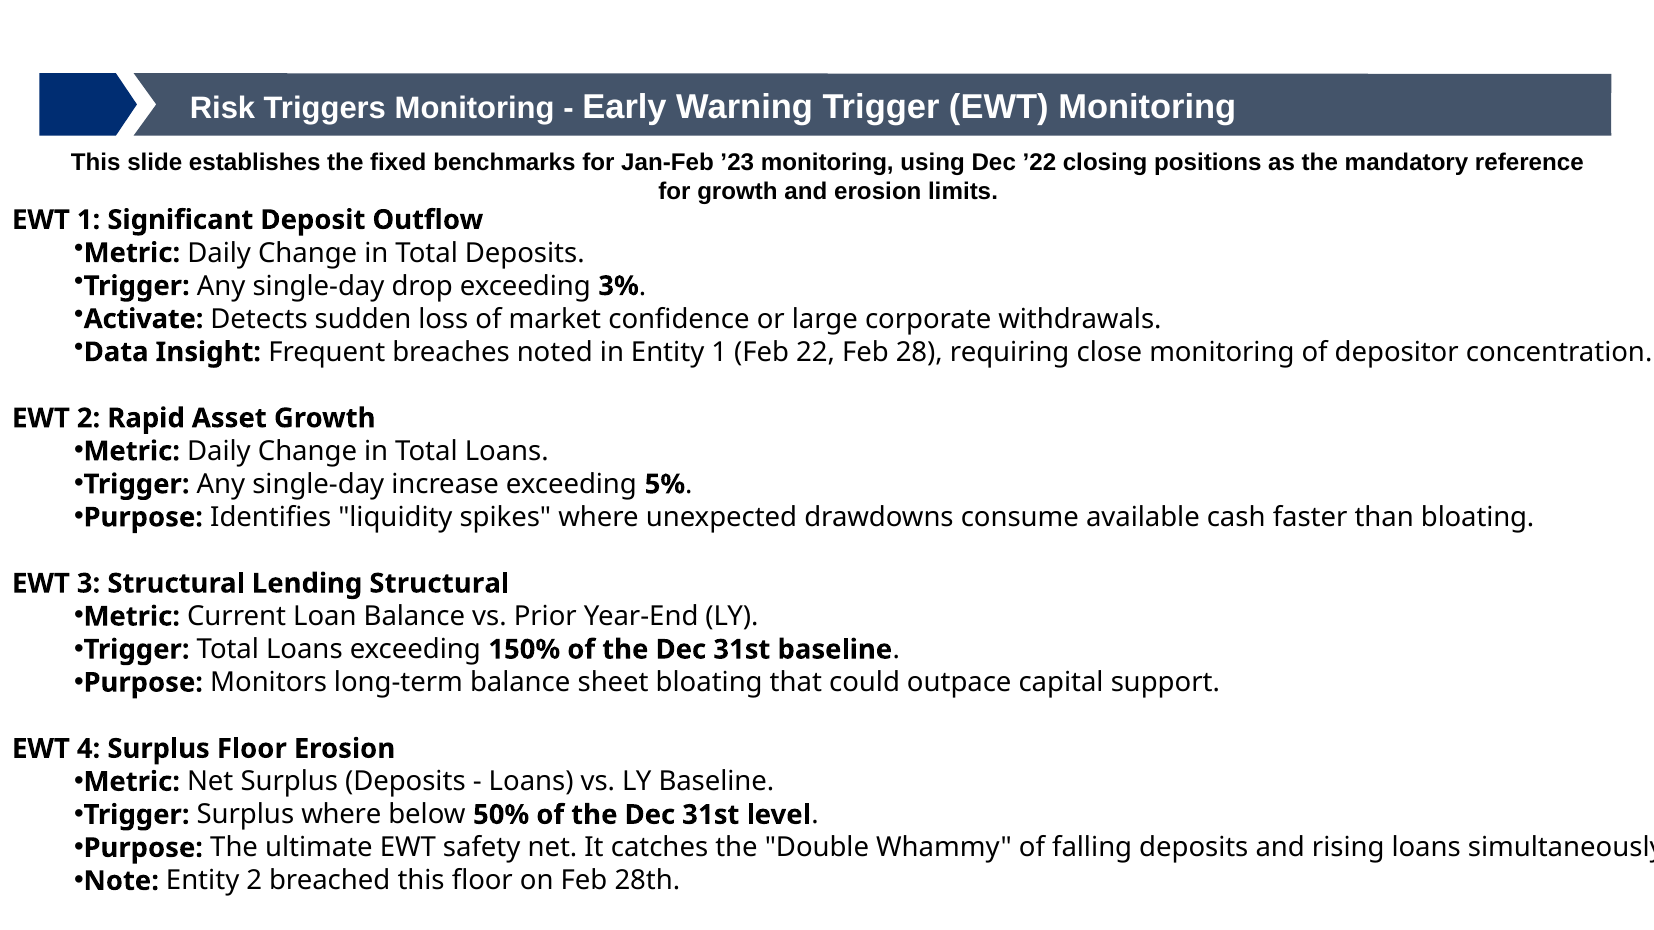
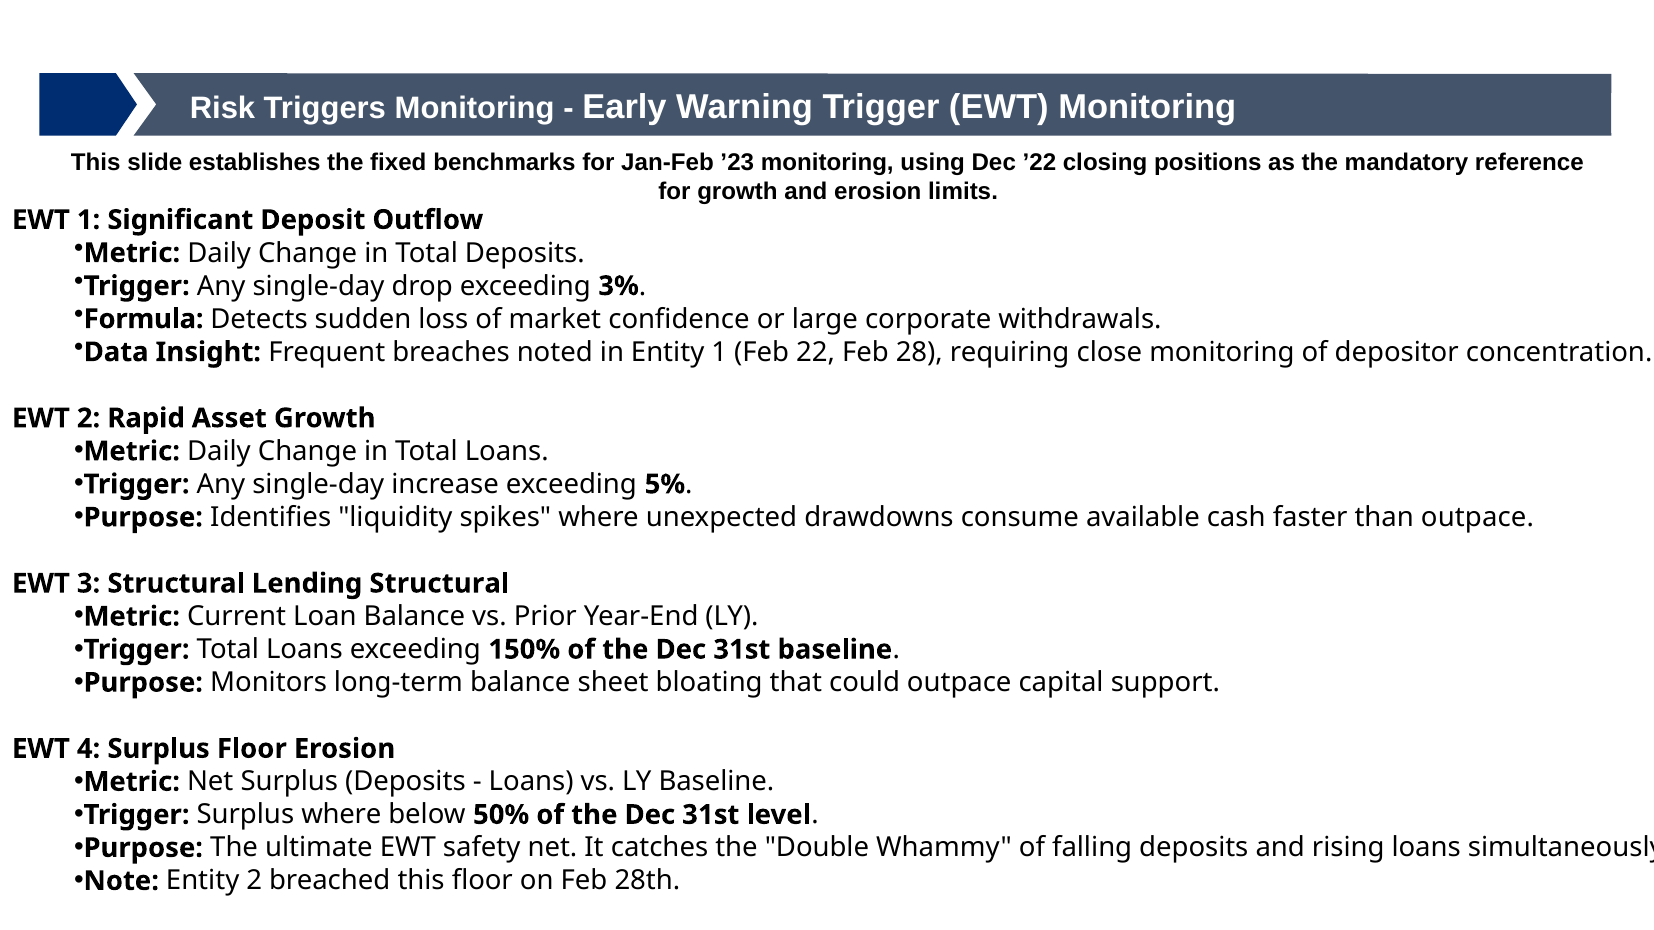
Activate: Activate -> Formula
than bloating: bloating -> outpace
